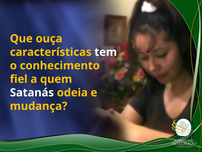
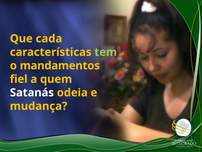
ouça: ouça -> cada
tem colour: white -> light green
conhecimento: conhecimento -> mandamentos
